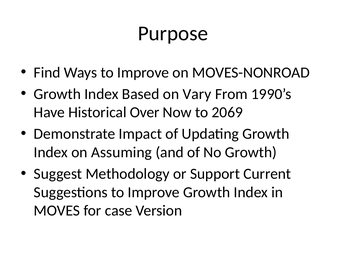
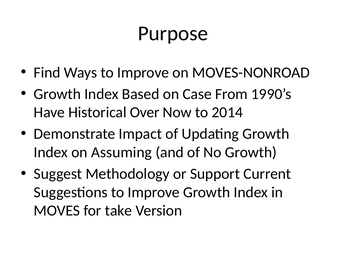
Vary: Vary -> Case
2069: 2069 -> 2014
case: case -> take
